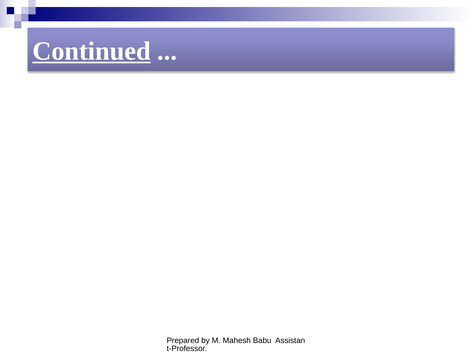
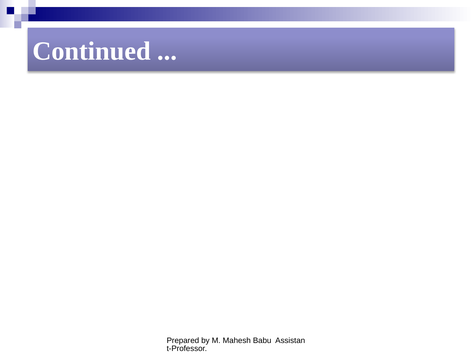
Continued underline: present -> none
